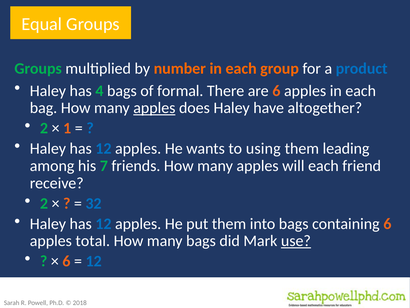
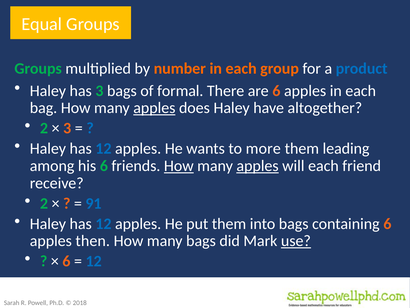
has 4: 4 -> 3
1 at (67, 128): 1 -> 3
using: using -> more
his 7: 7 -> 6
How at (179, 166) underline: none -> present
apples at (258, 166) underline: none -> present
32: 32 -> 91
total: total -> then
